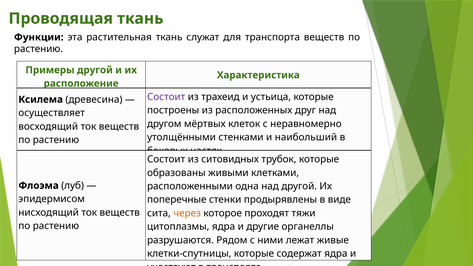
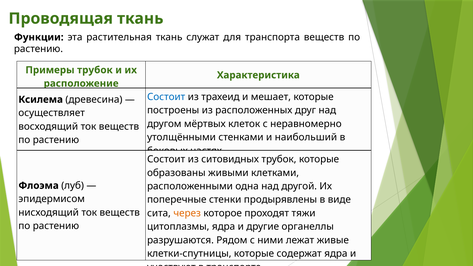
Примеры другой: другой -> трубок
Состоит at (166, 97) colour: purple -> blue
устьица: устьица -> мешает
